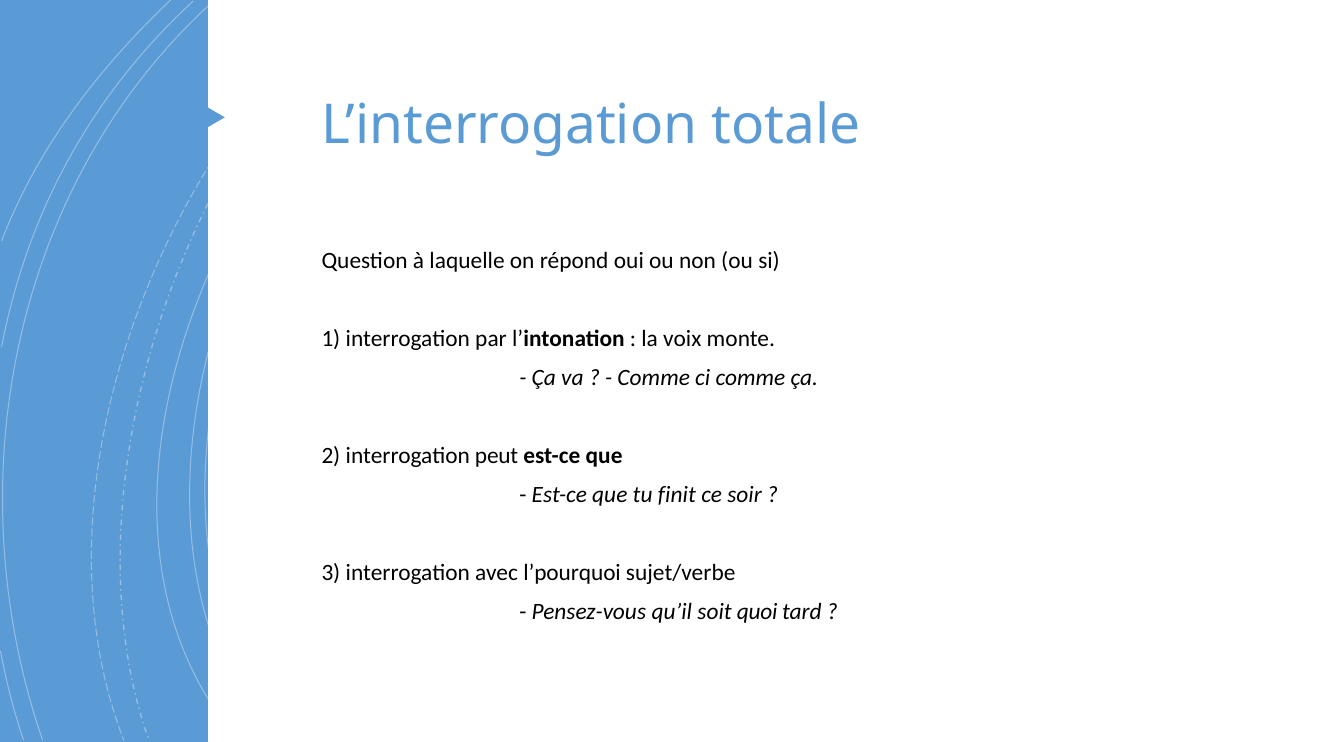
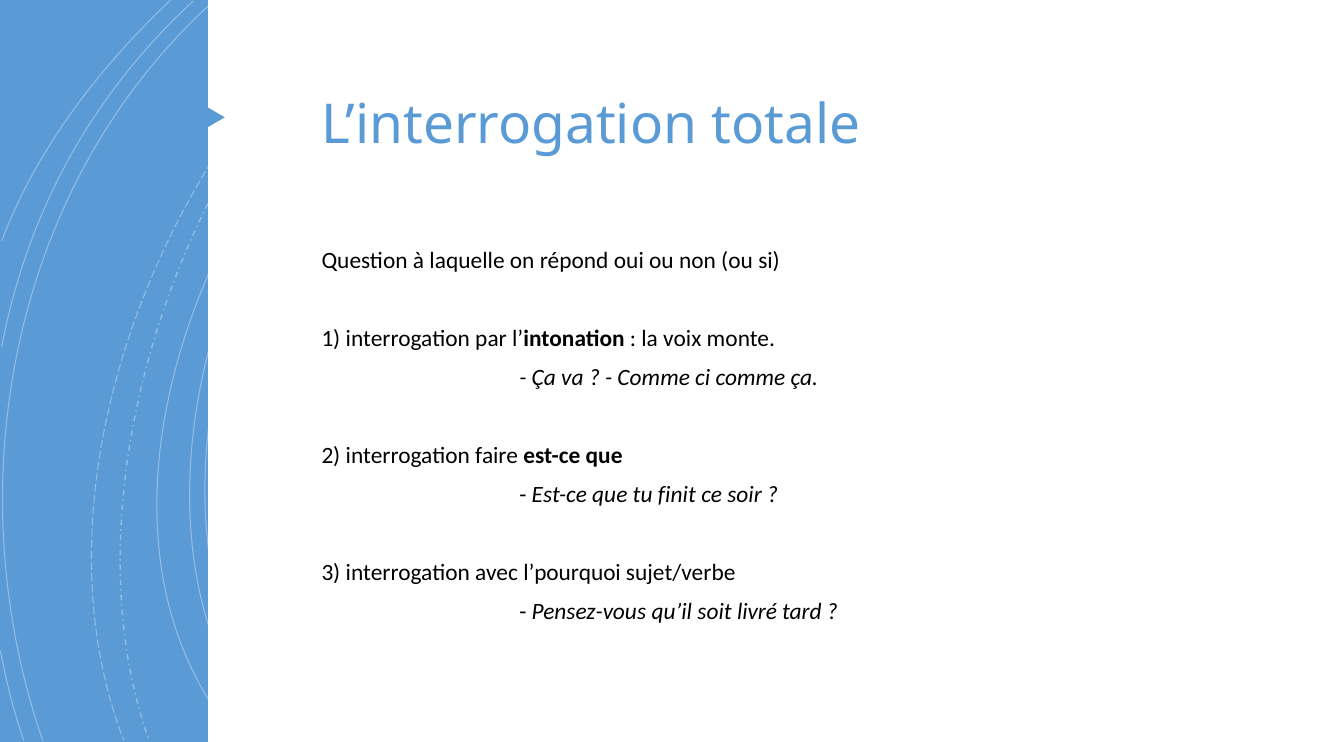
peut: peut -> faire
quoi: quoi -> livré
